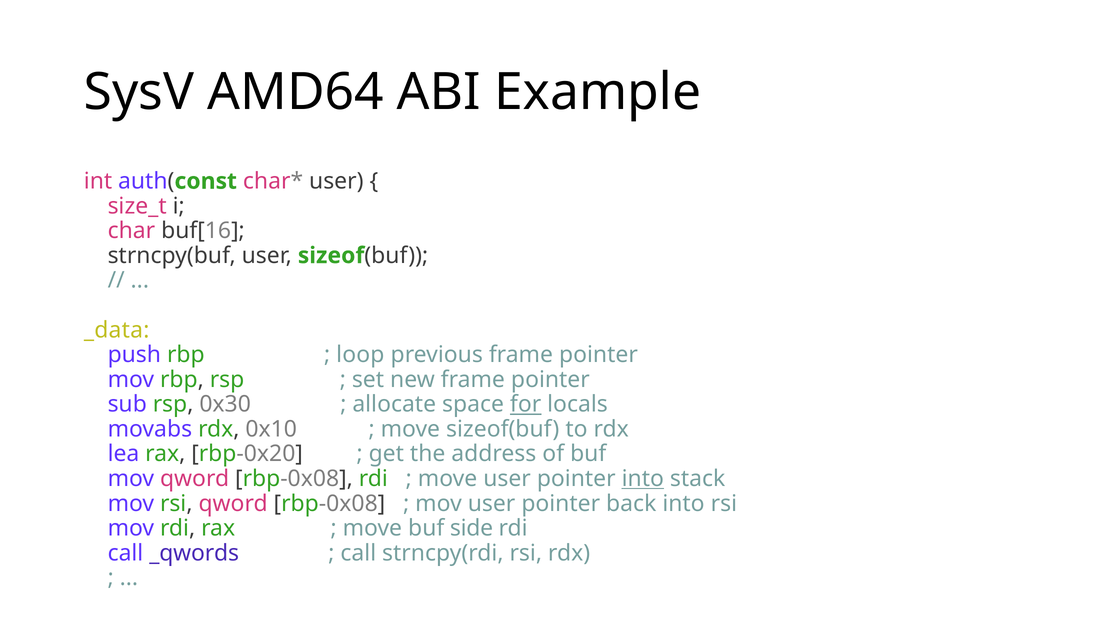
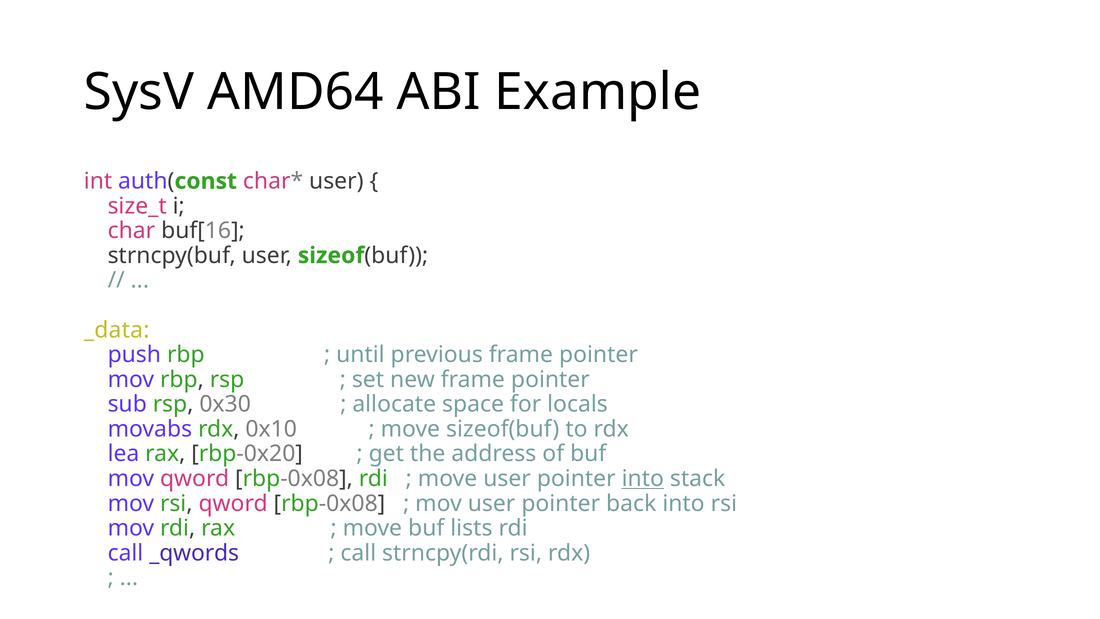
loop: loop -> until
for underline: present -> none
side: side -> lists
